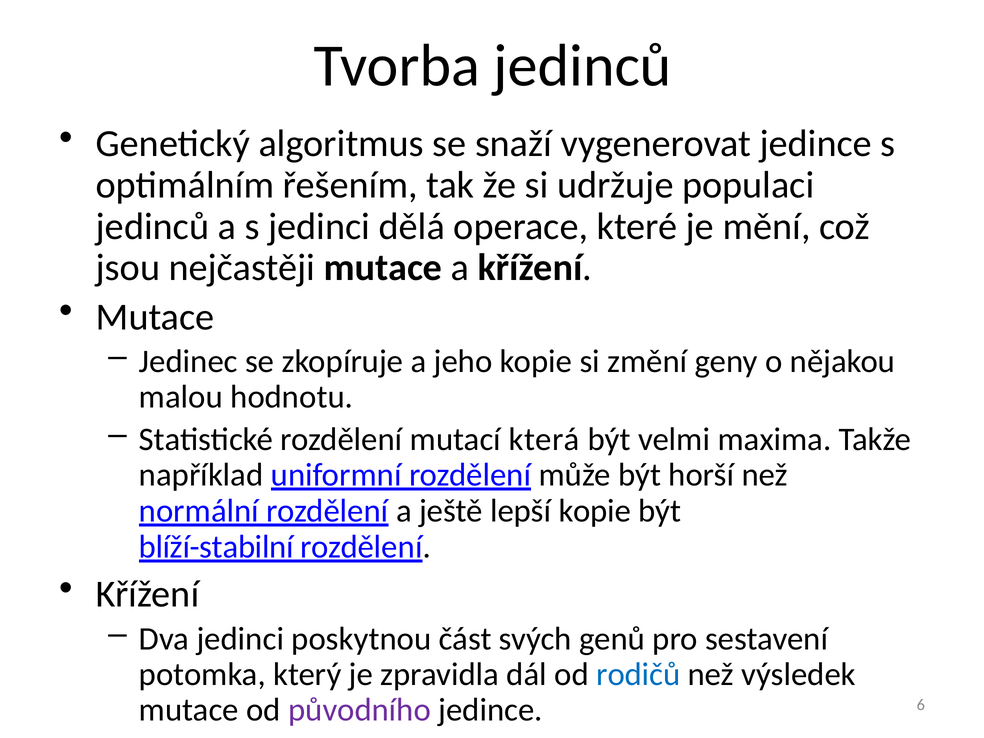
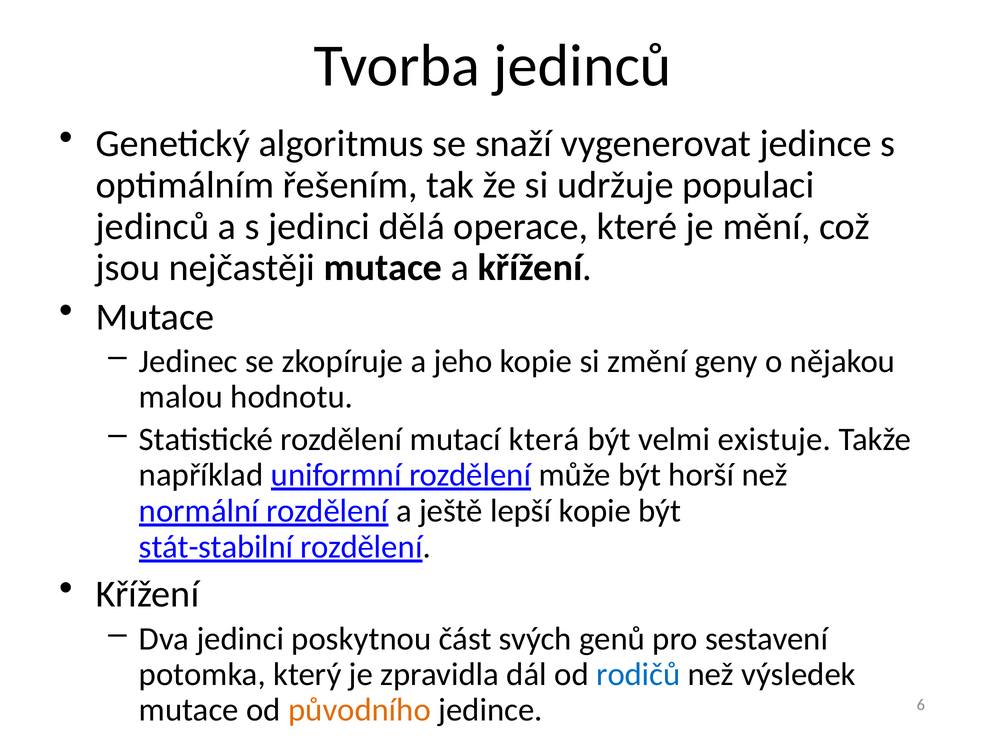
maxima: maxima -> existuje
blíží-stabilní: blíží-stabilní -> stát-stabilní
původního colour: purple -> orange
